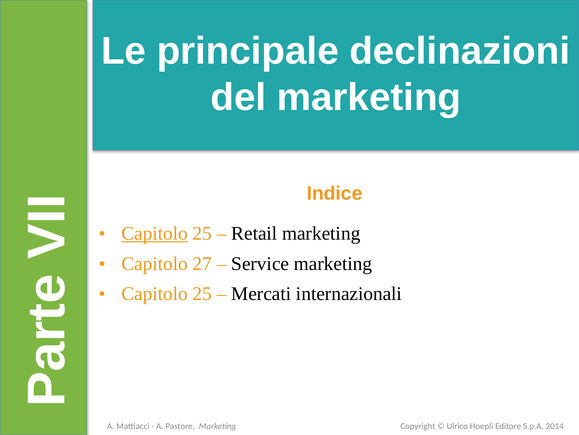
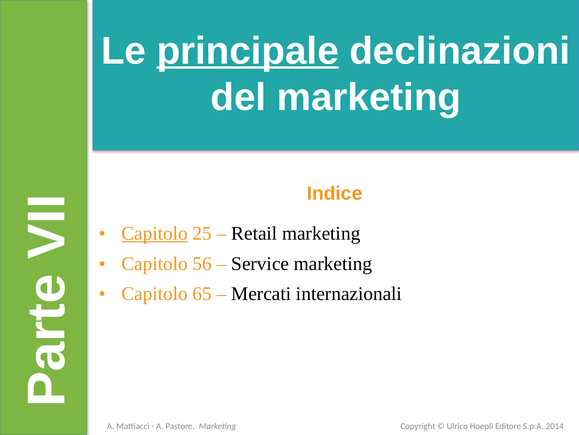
principale underline: none -> present
27: 27 -> 56
25 at (202, 293): 25 -> 65
